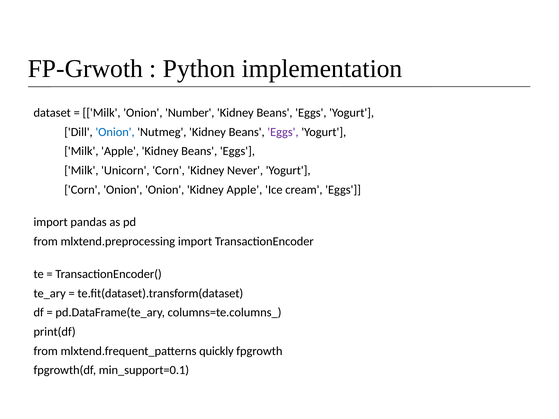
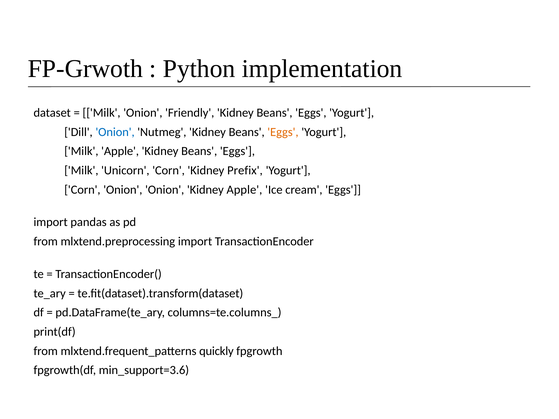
Number: Number -> Friendly
Eggs at (283, 132) colour: purple -> orange
Never: Never -> Prefix
min_support=0.1: min_support=0.1 -> min_support=3.6
